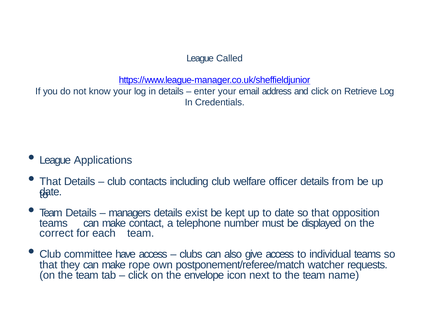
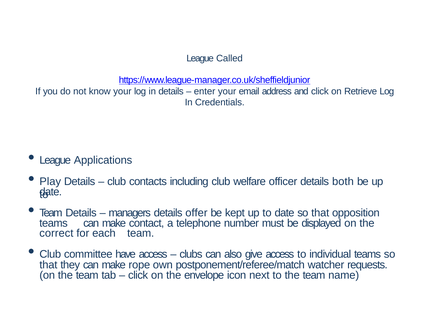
That at (50, 182): That -> Play
from: from -> both
exist: exist -> offer
